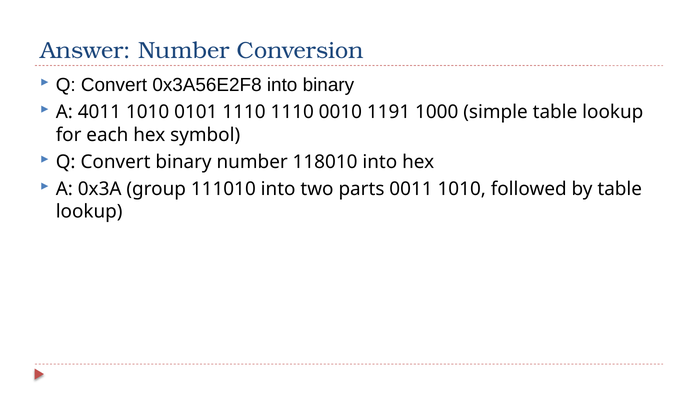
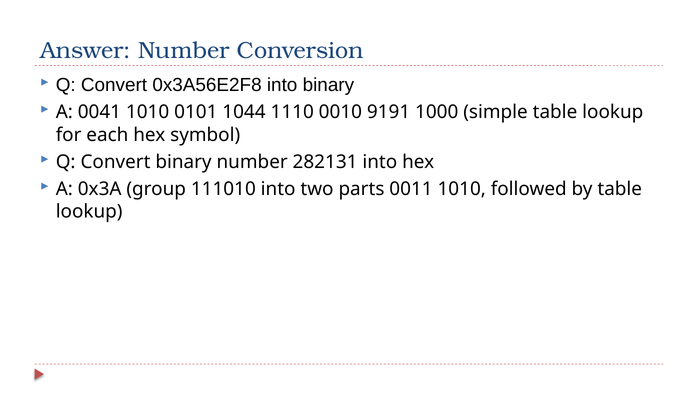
4011: 4011 -> 0041
0101 1110: 1110 -> 1044
1191: 1191 -> 9191
118010: 118010 -> 282131
